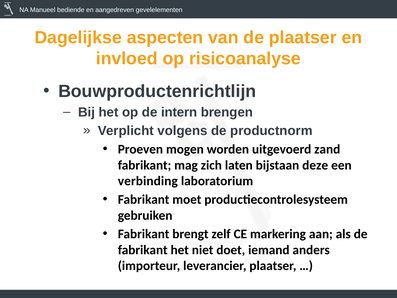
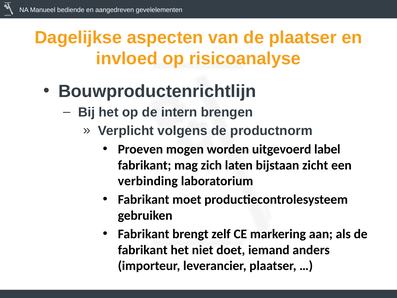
zand: zand -> label
deze: deze -> zicht
